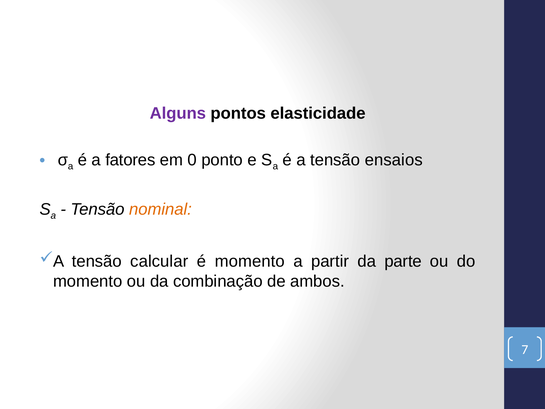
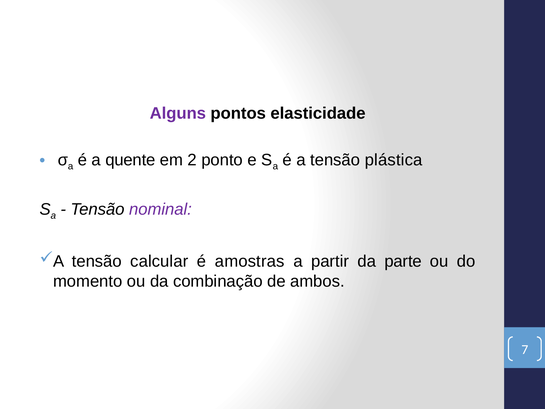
fatores: fatores -> quente
0: 0 -> 2
ensaios: ensaios -> plástica
nominal colour: orange -> purple
é momento: momento -> amostras
